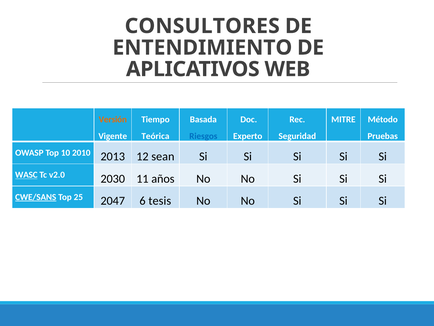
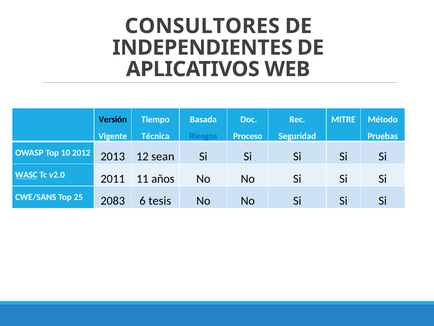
ENTENDIMIENTO: ENTENDIMIENTO -> INDEPENDIENTES
Versión colour: orange -> black
Teórica: Teórica -> Técnica
Experto: Experto -> Proceso
2010: 2010 -> 2012
2030: 2030 -> 2011
CWE/SANS underline: present -> none
2047: 2047 -> 2083
